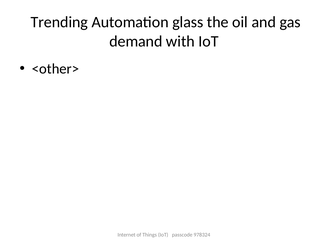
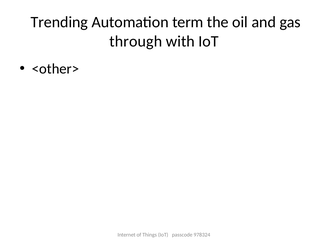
glass: glass -> term
demand: demand -> through
